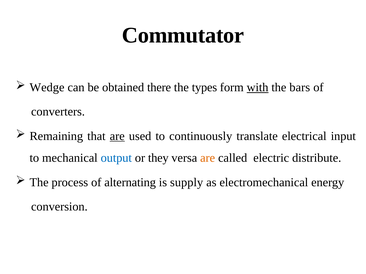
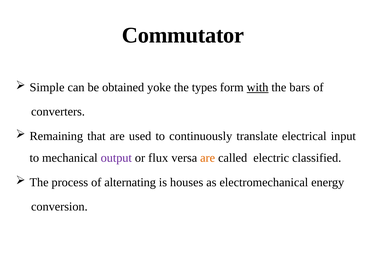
Wedge: Wedge -> Simple
there: there -> yoke
are at (117, 136) underline: present -> none
output colour: blue -> purple
they: they -> flux
distribute: distribute -> classified
supply: supply -> houses
